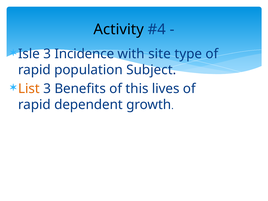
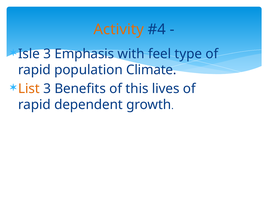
Activity colour: black -> orange
Incidence: Incidence -> Emphasis
site: site -> feel
Subject: Subject -> Climate
